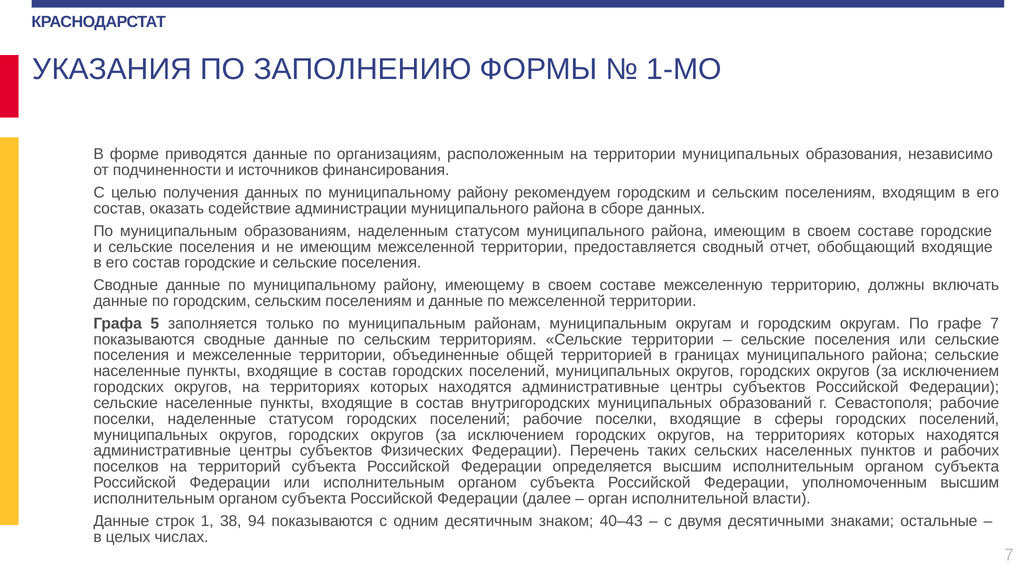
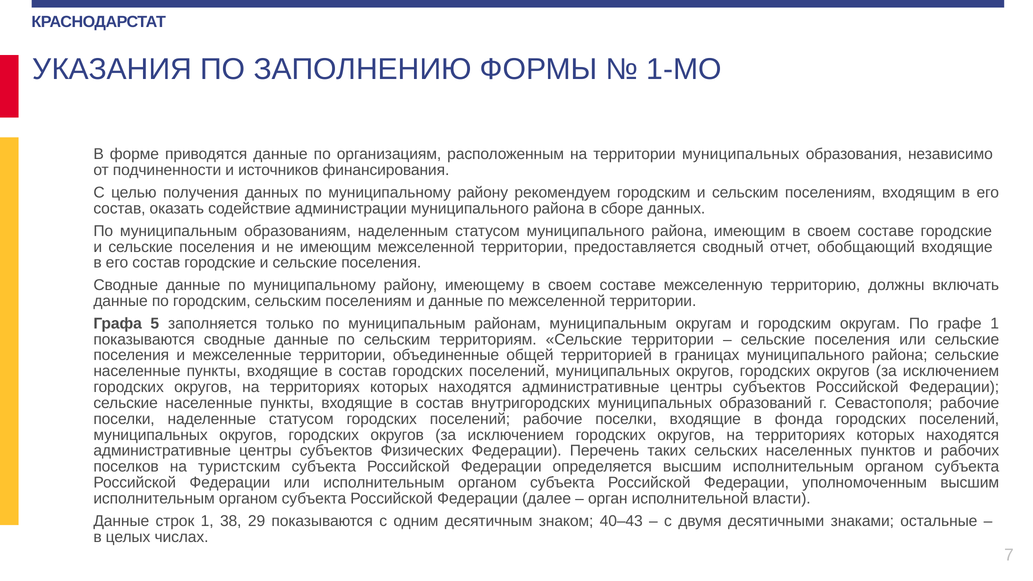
графе 7: 7 -> 1
сферы: сферы -> фонда
территорий: территорий -> туристским
94: 94 -> 29
